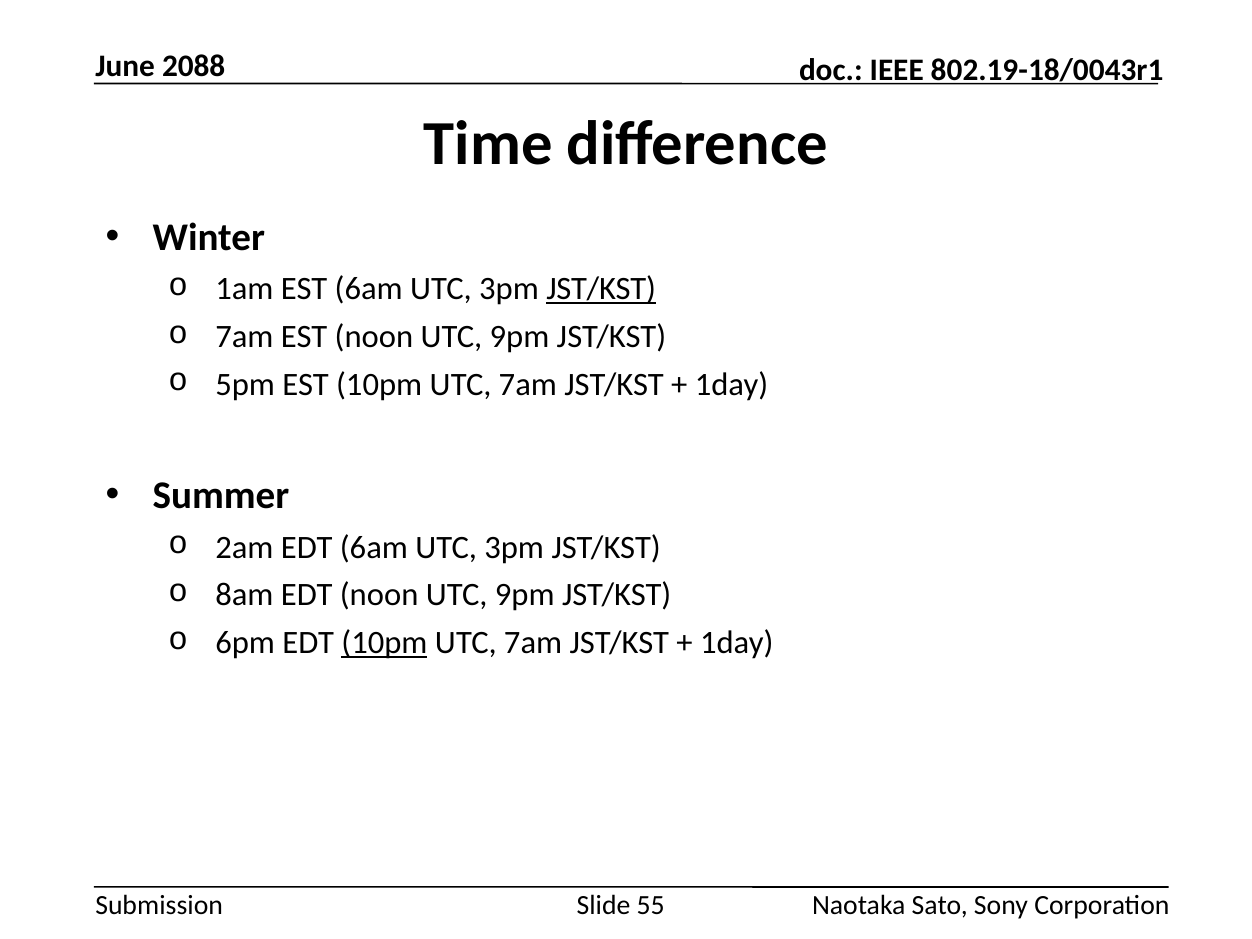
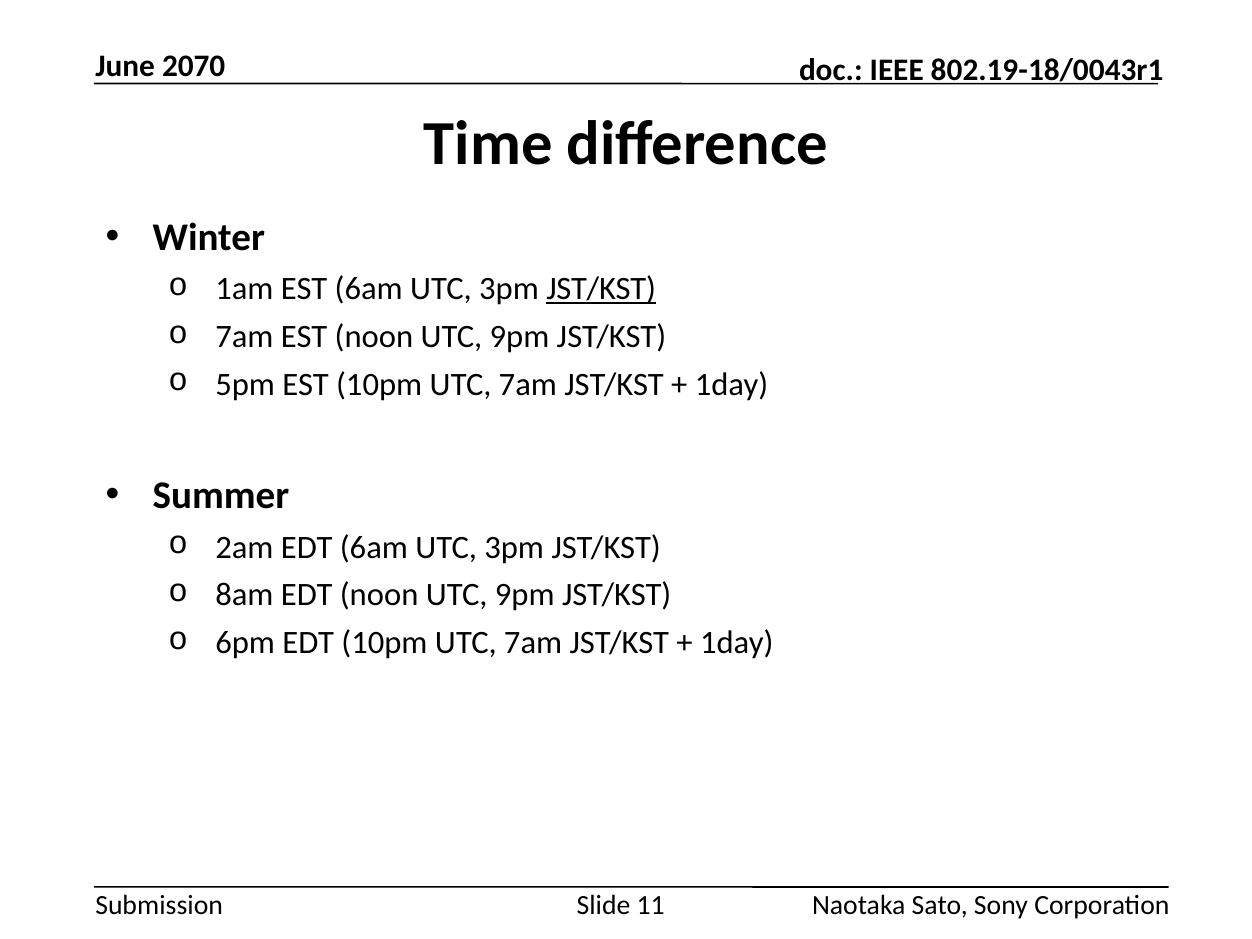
2088: 2088 -> 2070
10pm at (384, 643) underline: present -> none
55: 55 -> 11
